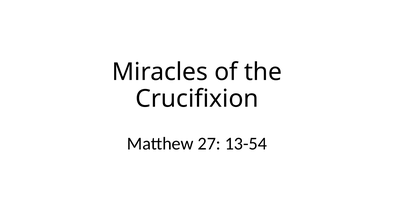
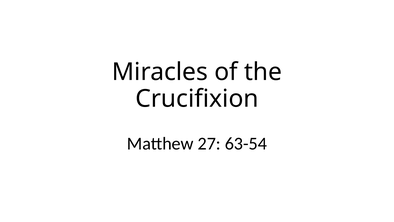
13-54: 13-54 -> 63-54
